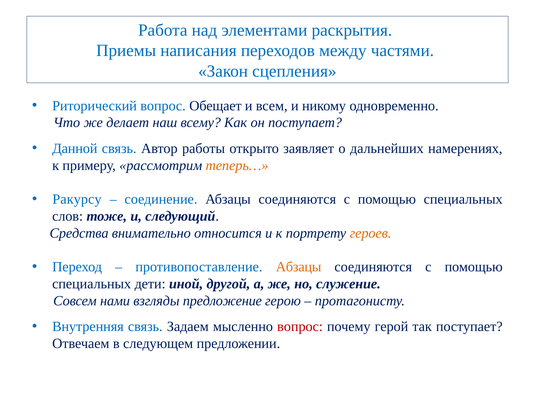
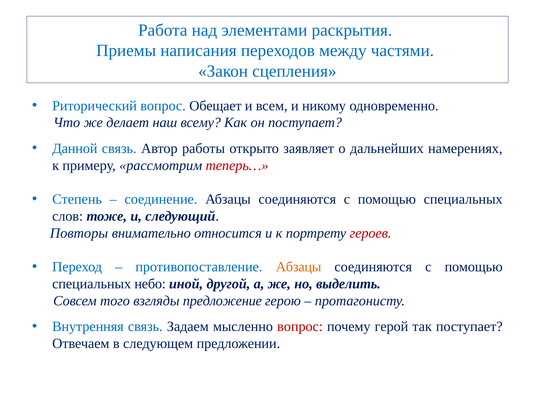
теперь… colour: orange -> red
Ракурсу: Ракурсу -> Степень
Средства: Средства -> Повторы
героев colour: orange -> red
дети: дети -> небо
служение: служение -> выделить
нами: нами -> того
